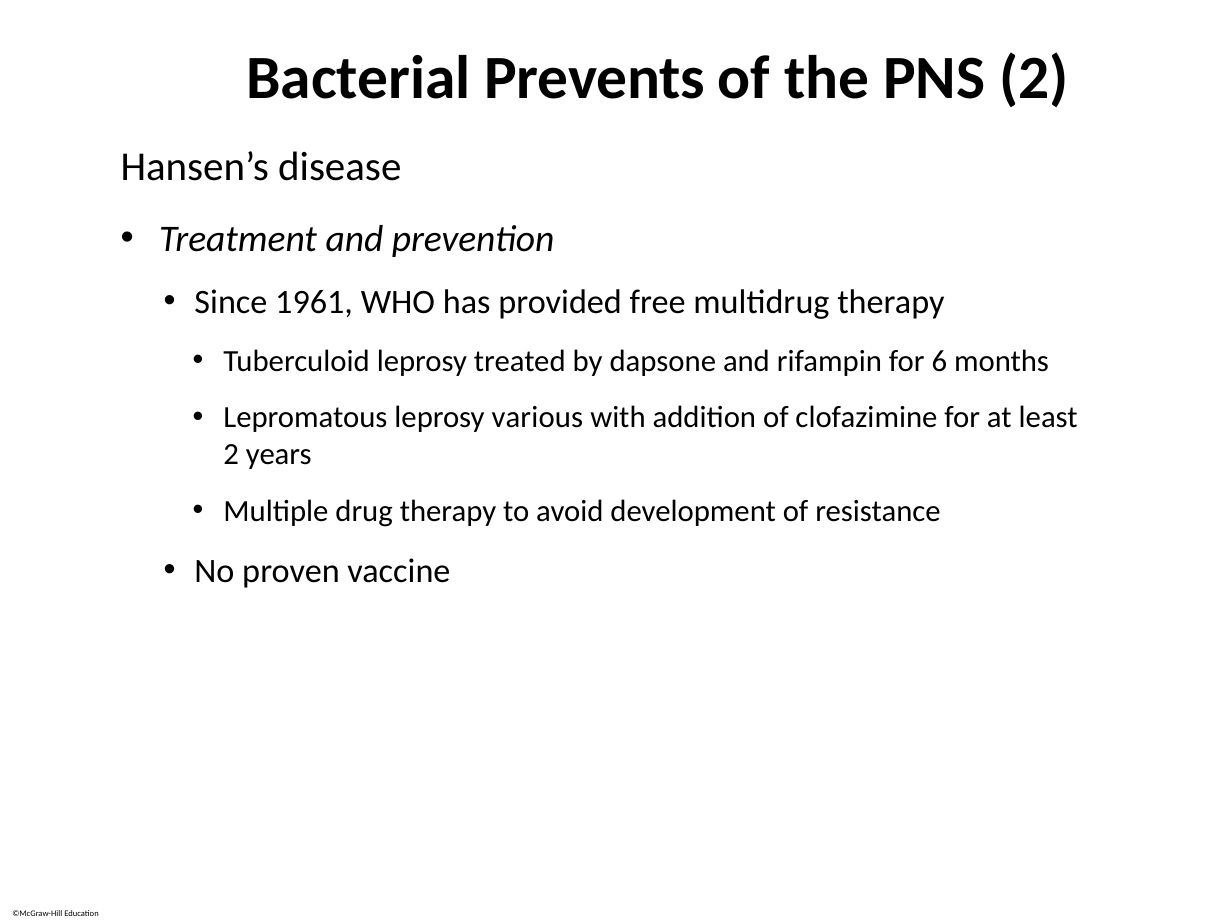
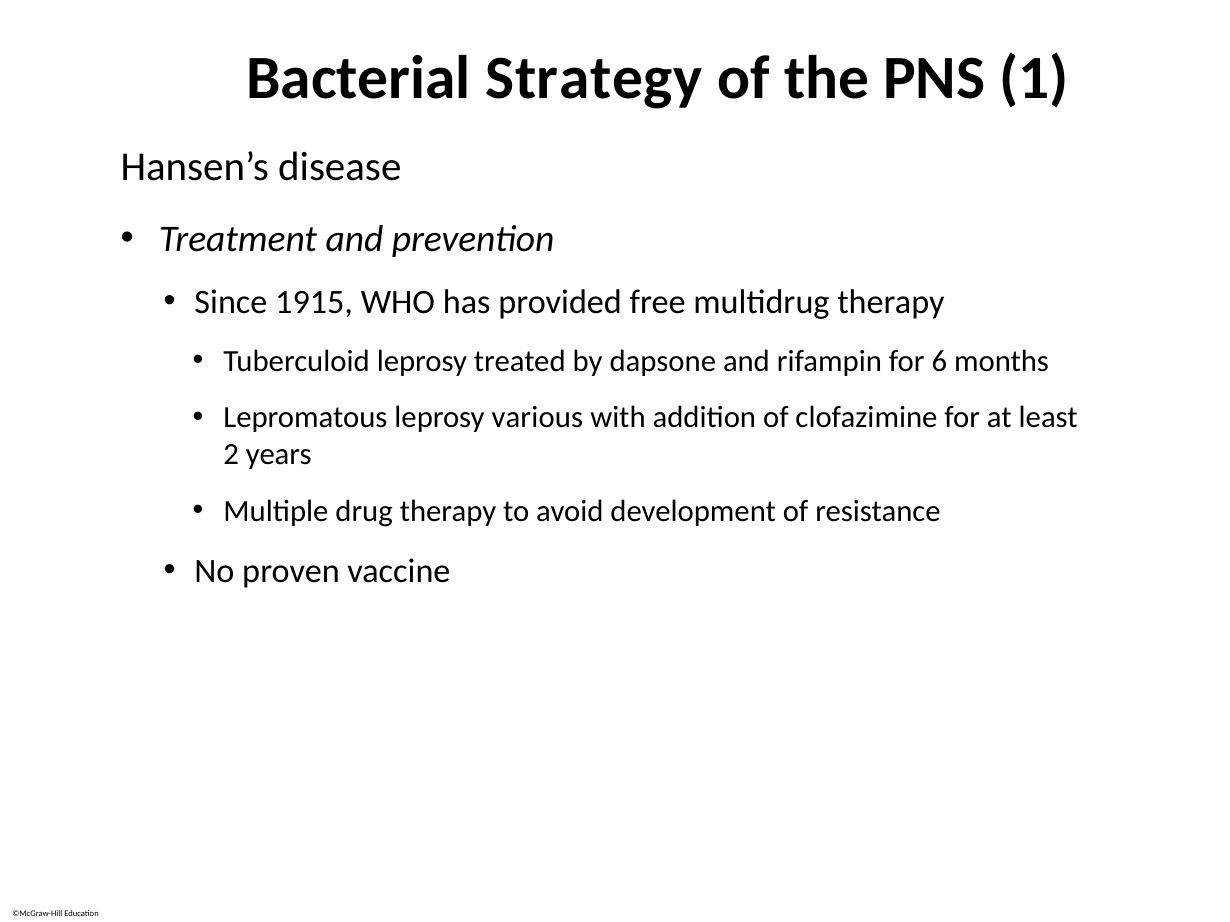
Prevents: Prevents -> Strategy
PNS 2: 2 -> 1
1961: 1961 -> 1915
